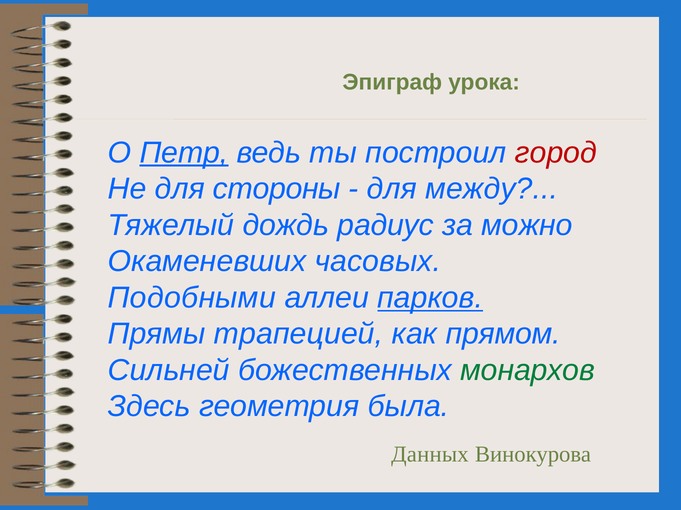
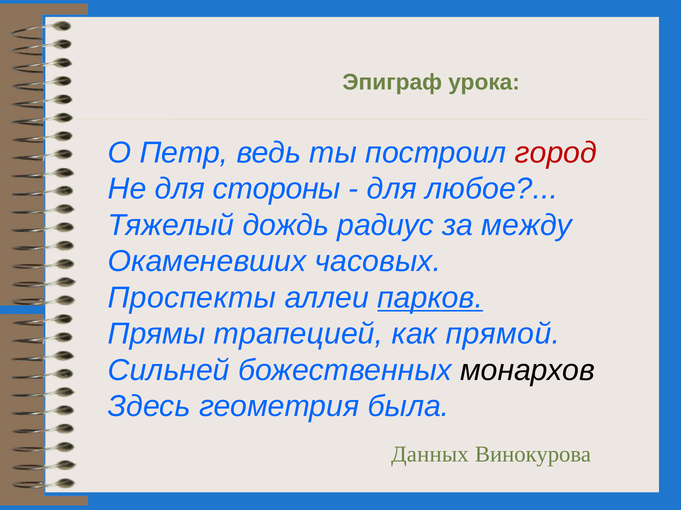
Петр underline: present -> none
между: между -> любое
можно: можно -> между
Подобными: Подобными -> Проспекты
прямом: прямом -> прямой
монархов colour: green -> black
